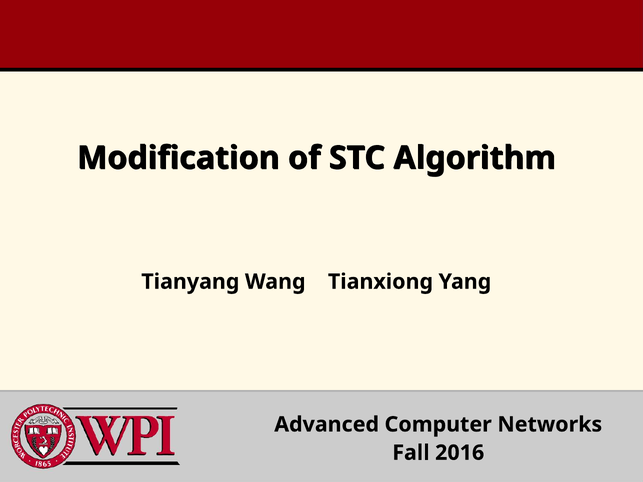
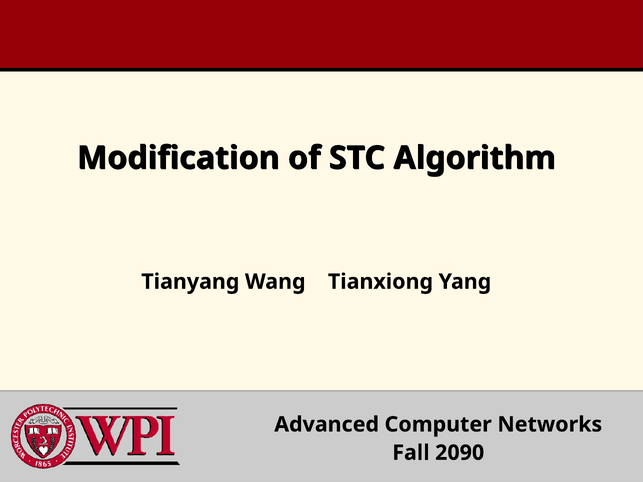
2016: 2016 -> 2090
